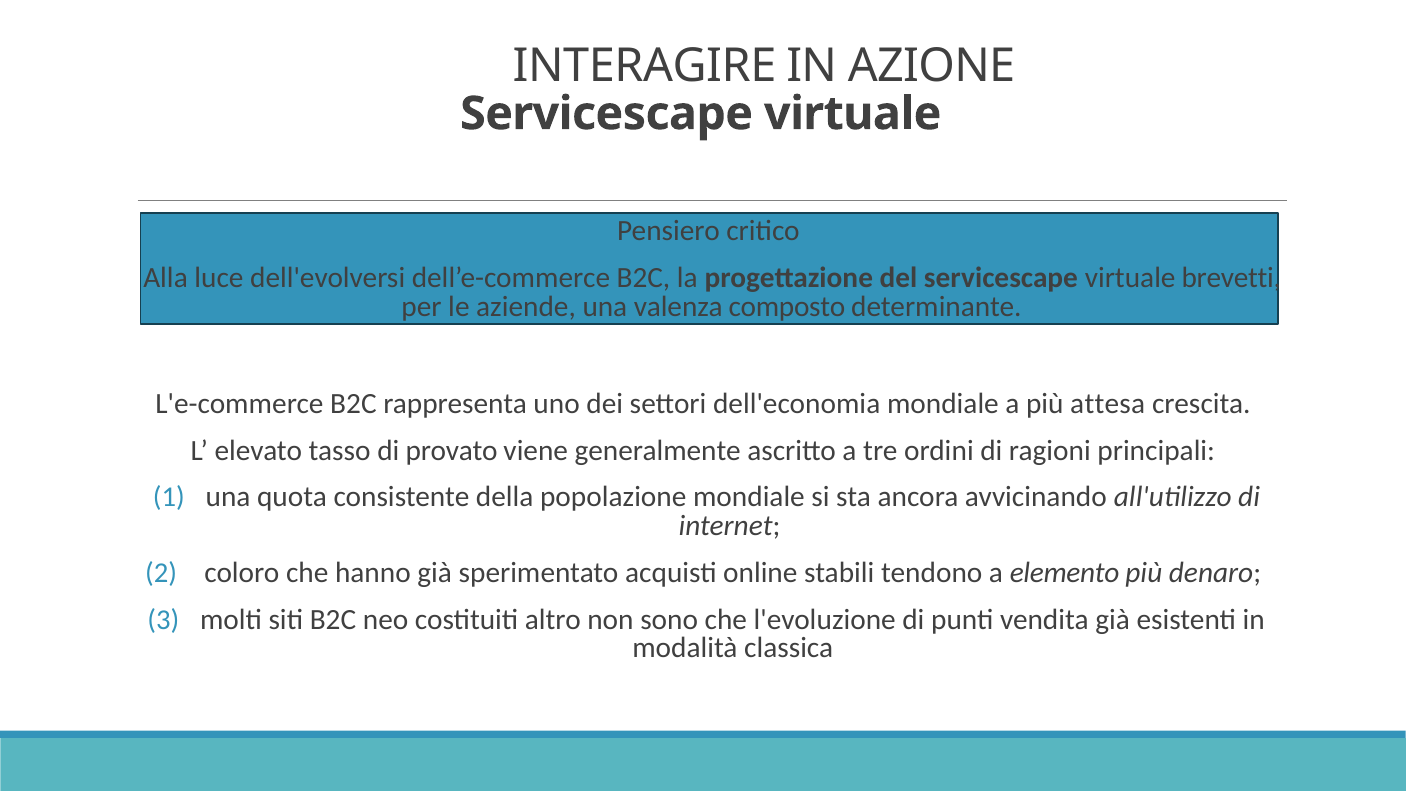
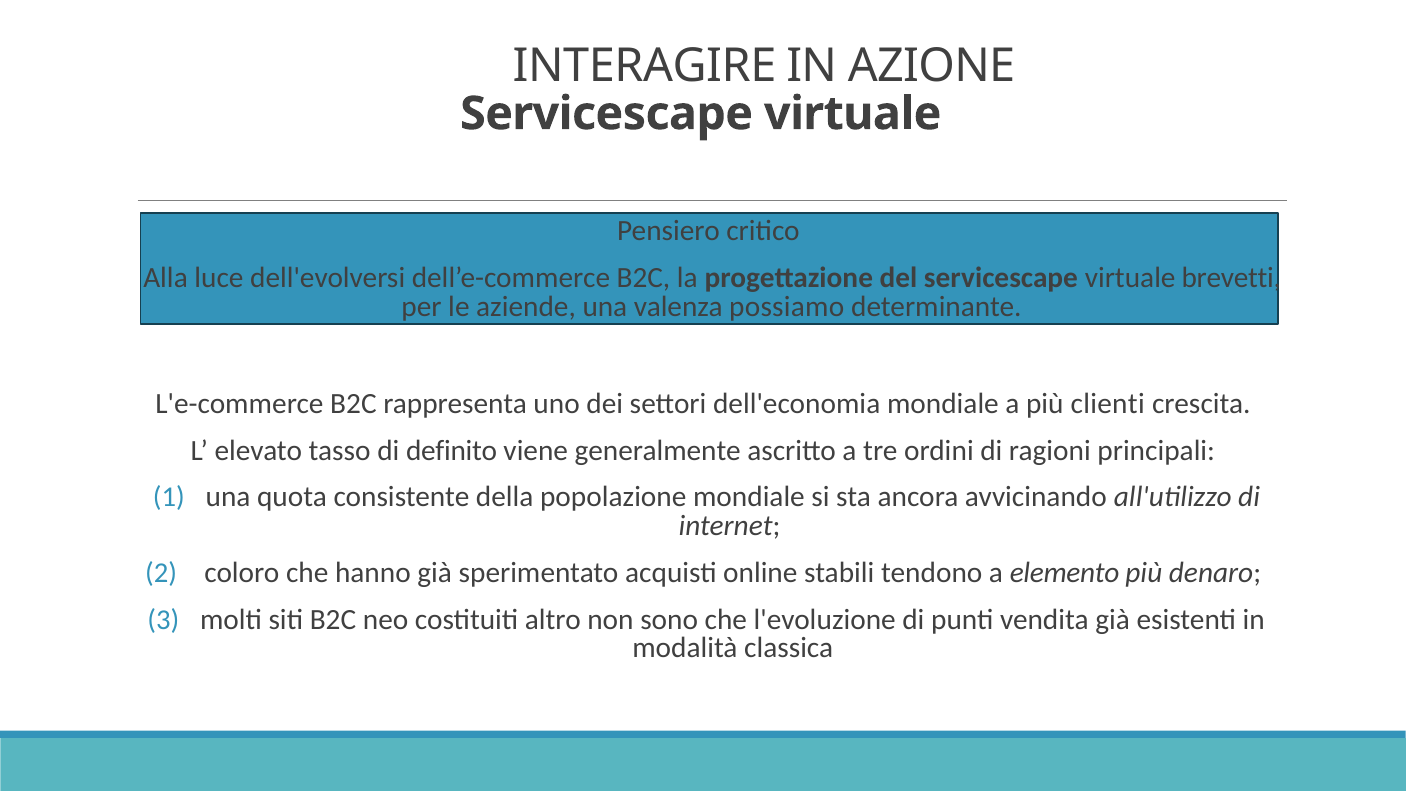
composto: composto -> possiamo
attesa: attesa -> clienti
provato: provato -> definito
